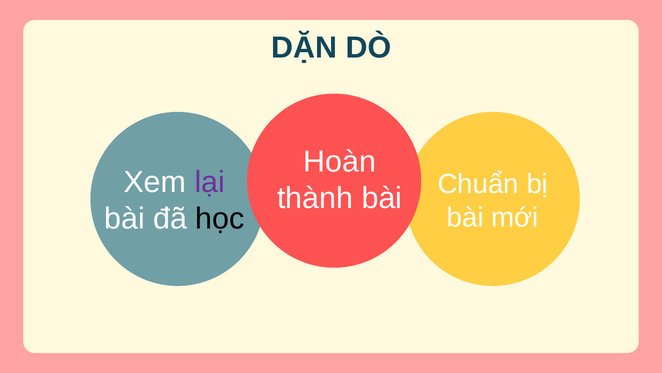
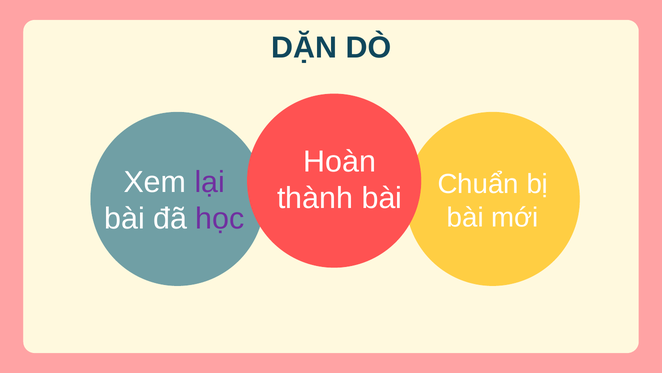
học colour: black -> purple
